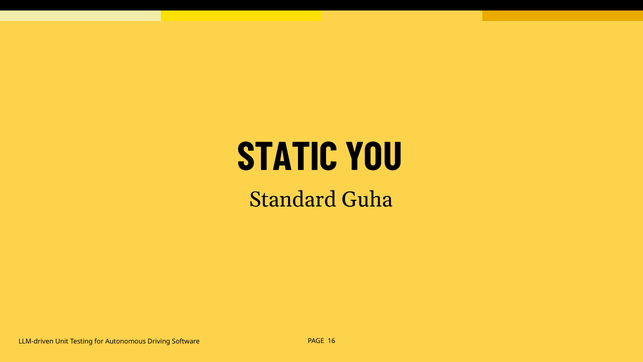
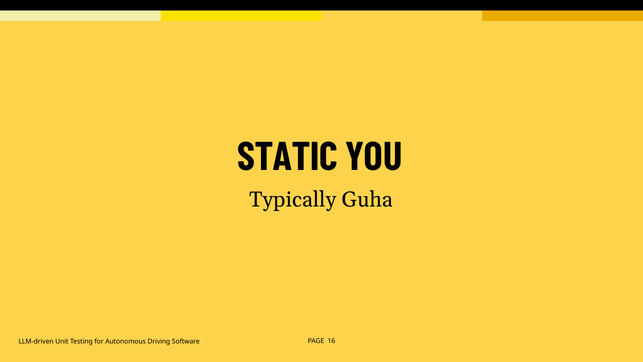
Standard: Standard -> Typically
